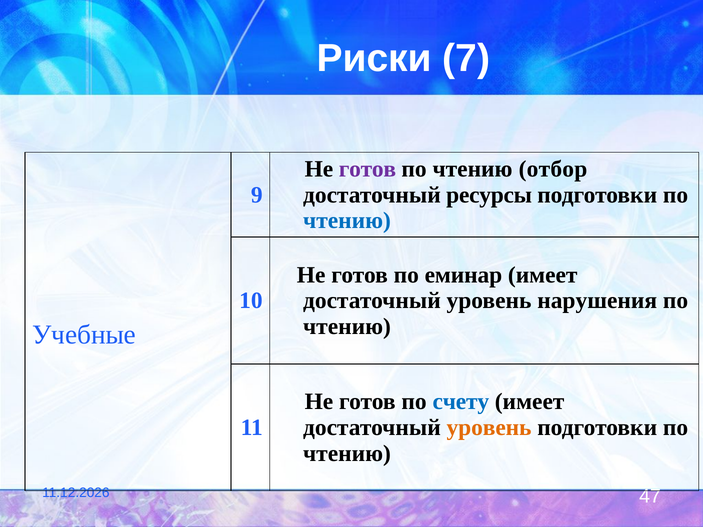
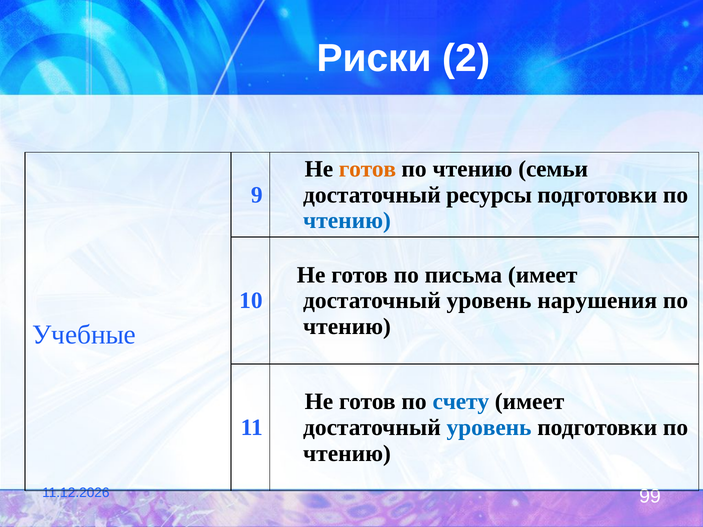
7: 7 -> 2
готов at (367, 169) colour: purple -> orange
отбор: отбор -> семьи
еминар: еминар -> письма
уровень at (489, 428) colour: orange -> blue
47: 47 -> 99
